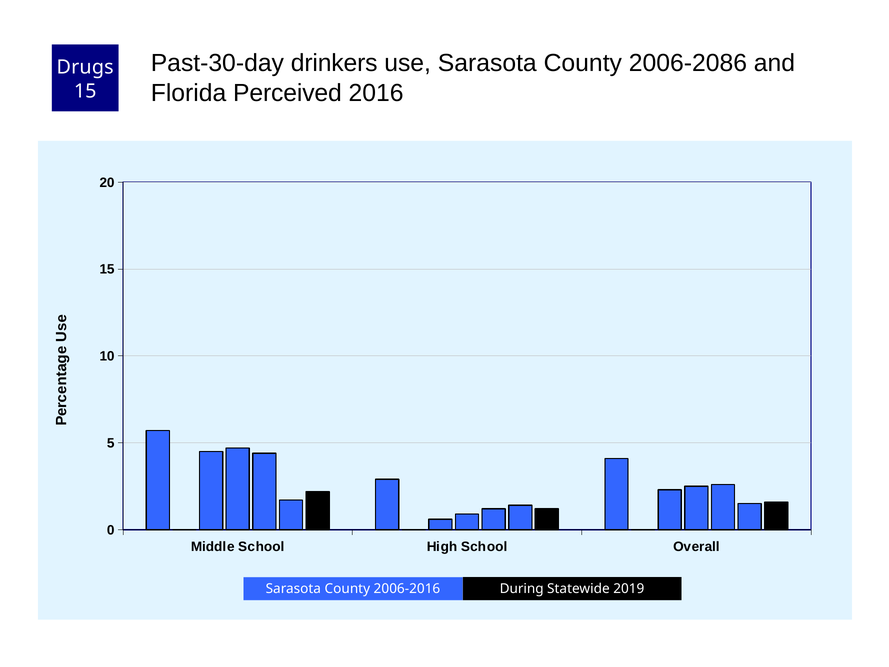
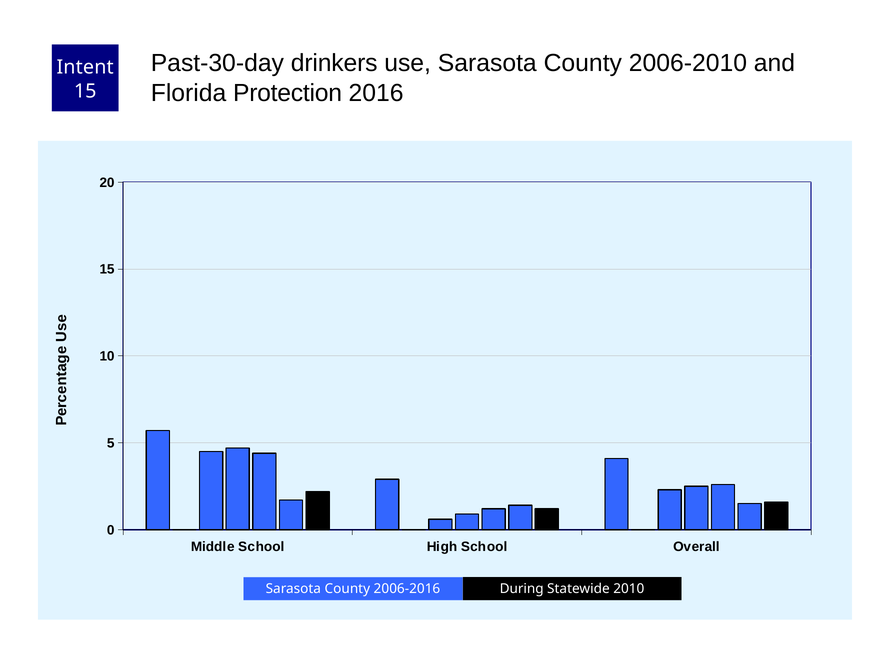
2006-2086: 2006-2086 -> 2006-2010
Drugs: Drugs -> Intent
Perceived: Perceived -> Protection
2019: 2019 -> 2010
